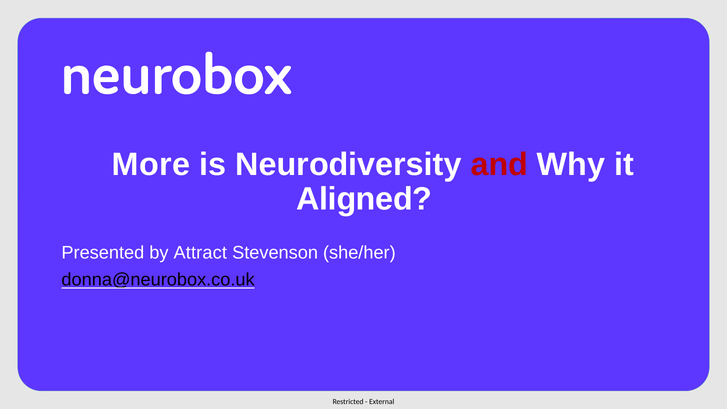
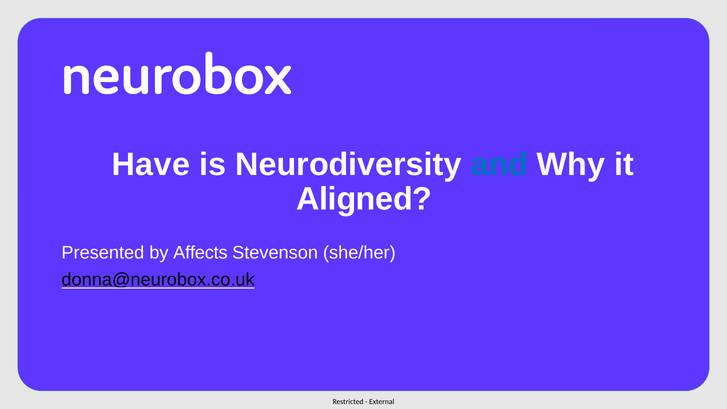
More: More -> Have
and colour: red -> blue
Attract: Attract -> Affects
